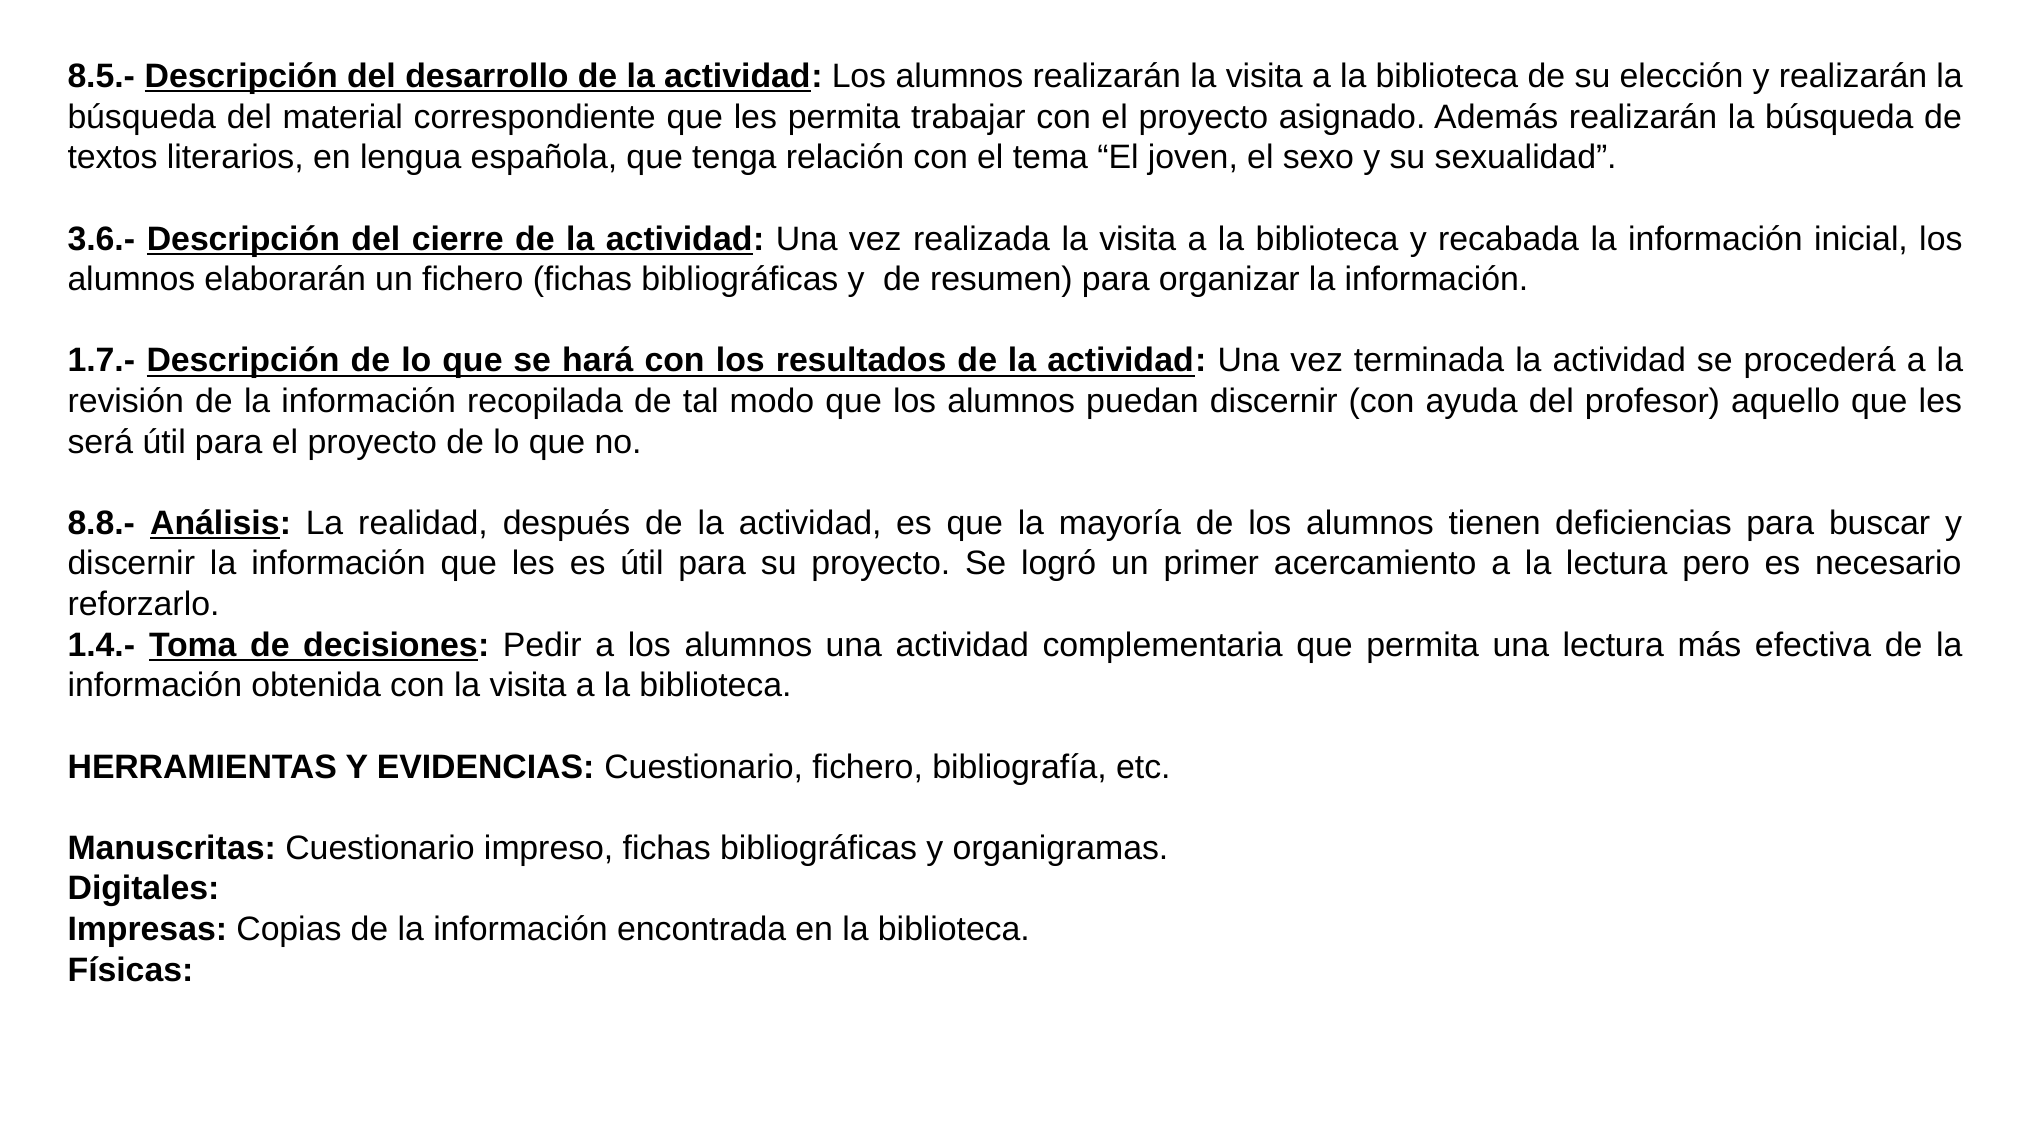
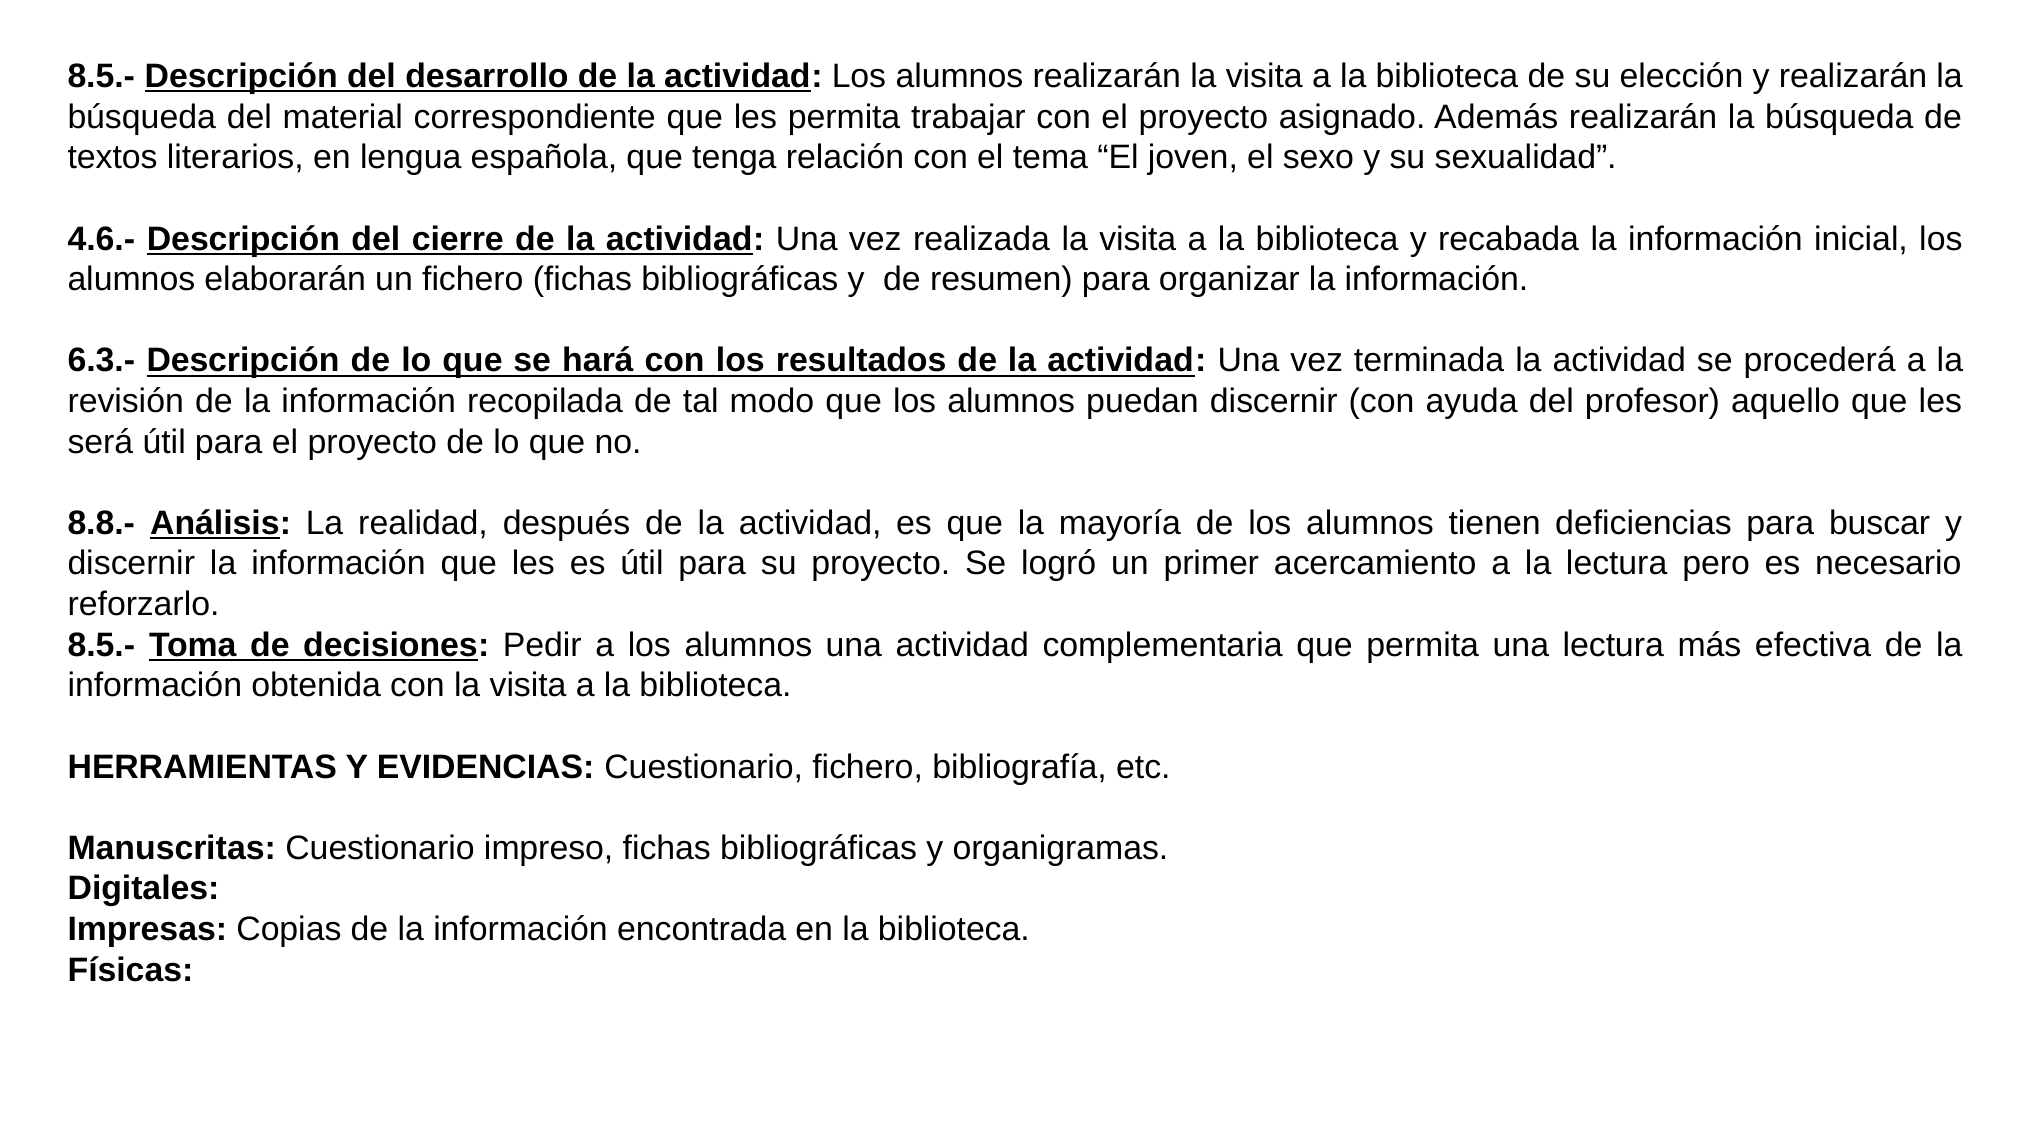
3.6.-: 3.6.- -> 4.6.-
1.7.-: 1.7.- -> 6.3.-
1.4.- at (101, 645): 1.4.- -> 8.5.-
